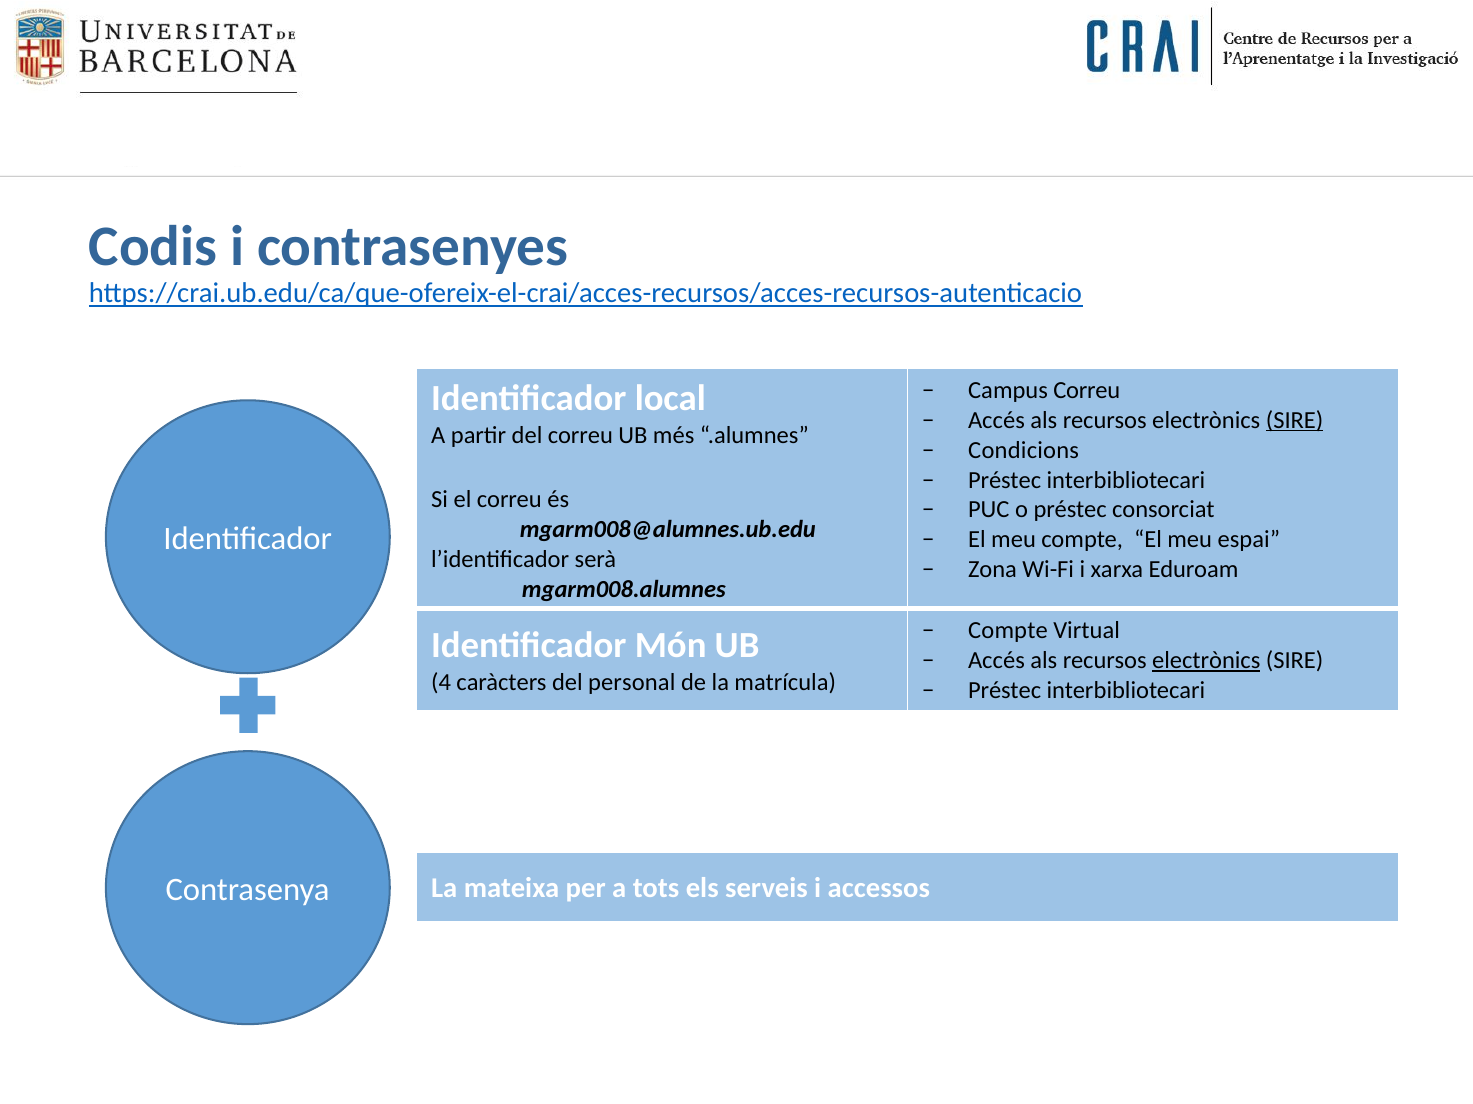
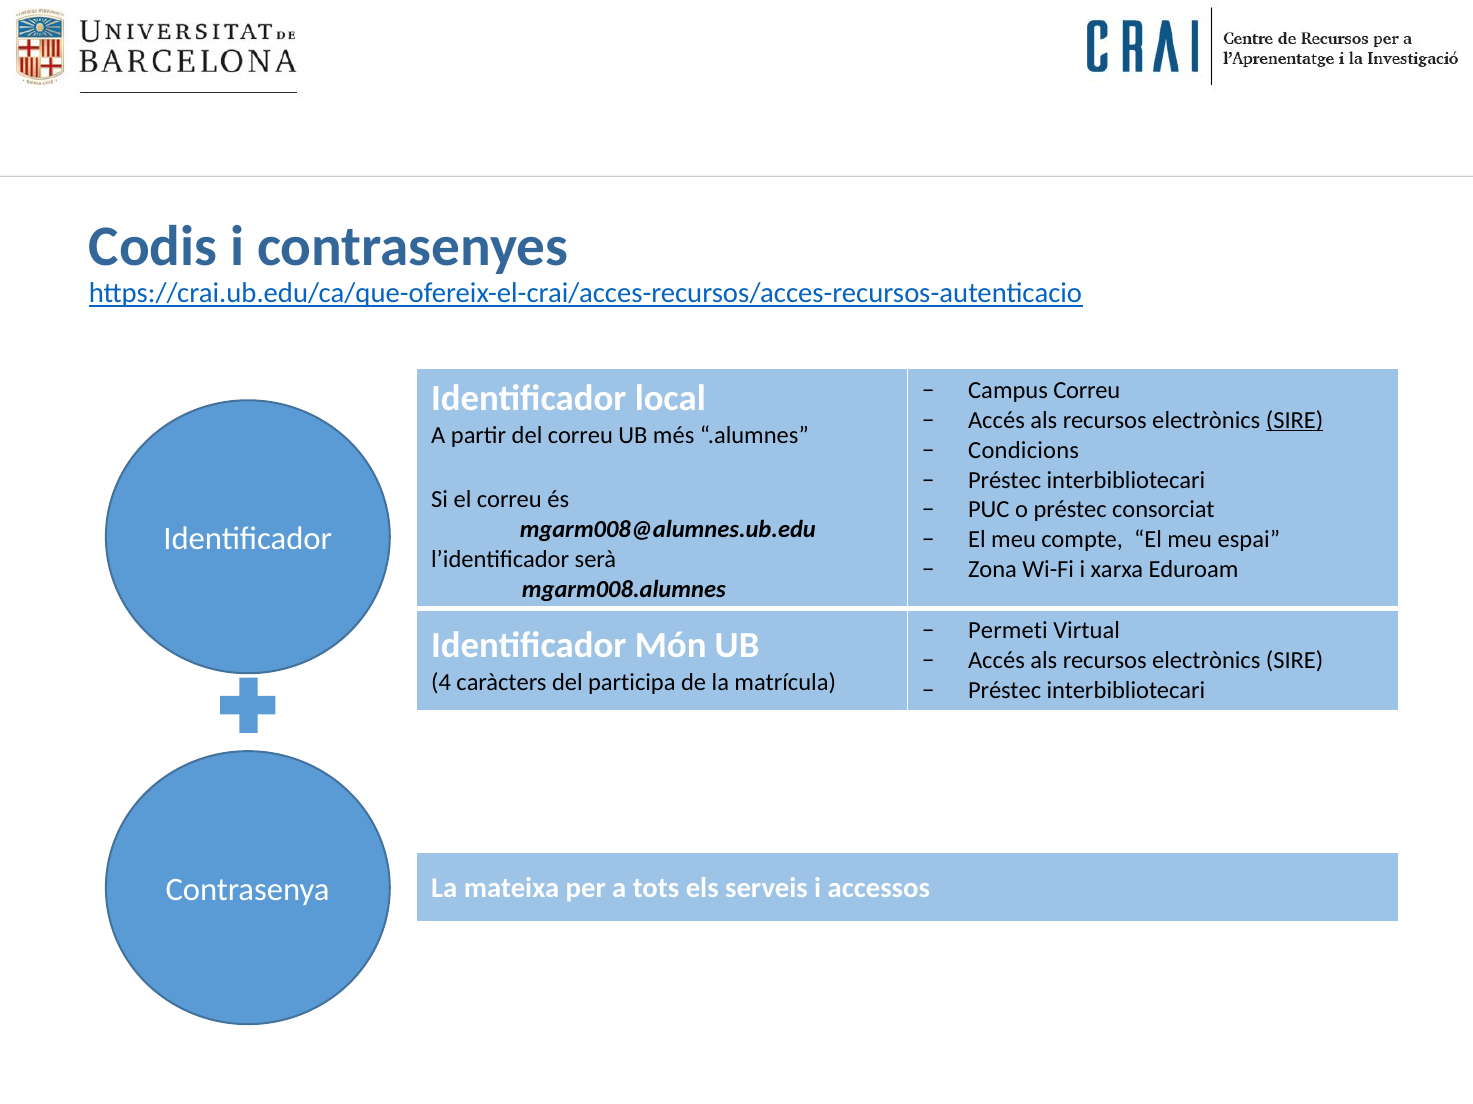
Compte at (1008, 631): Compte -> Permeti
electrònics at (1206, 661) underline: present -> none
personal: personal -> participa
